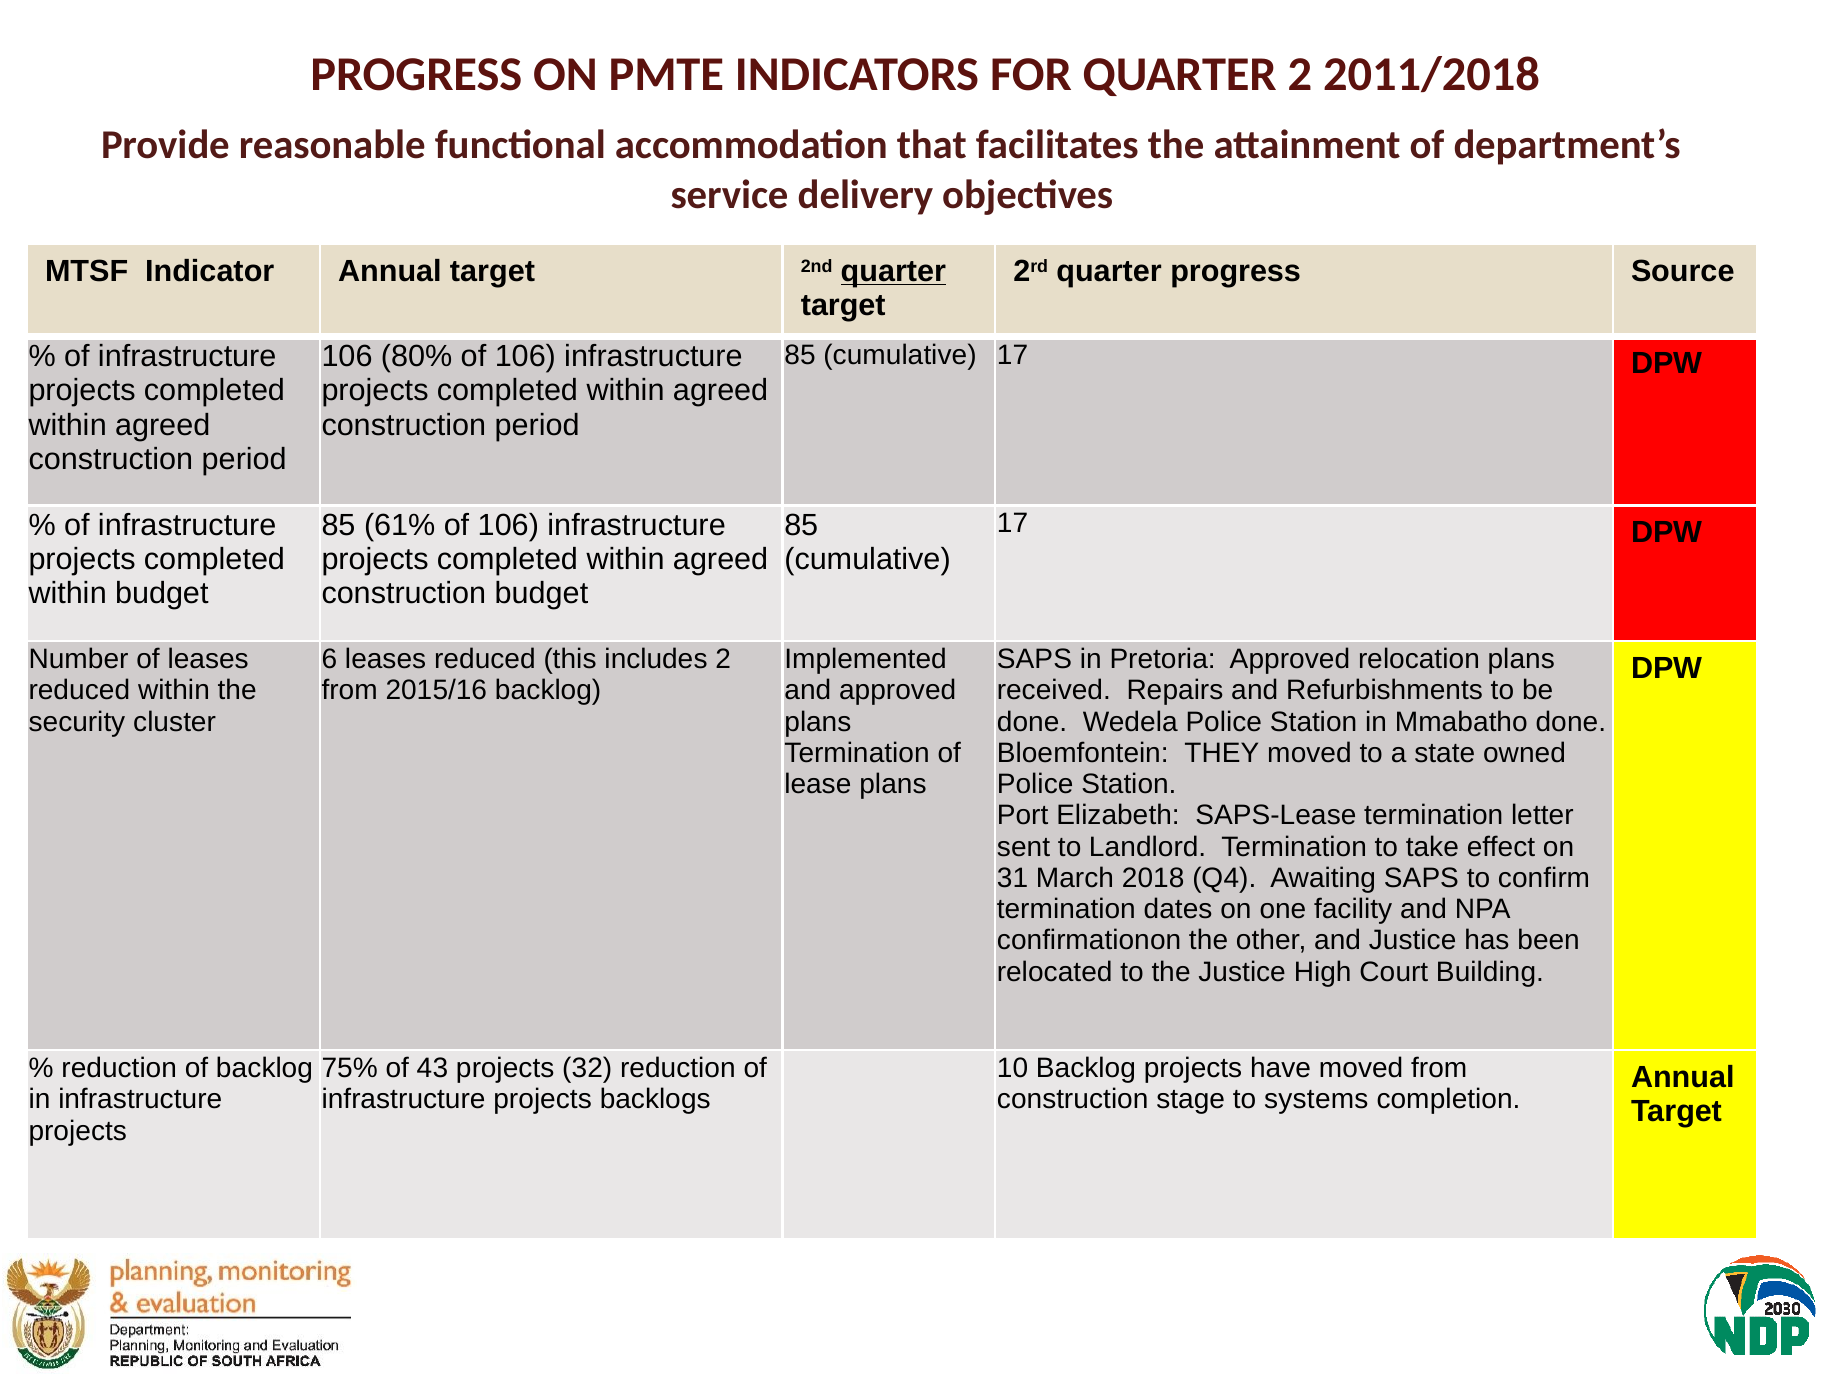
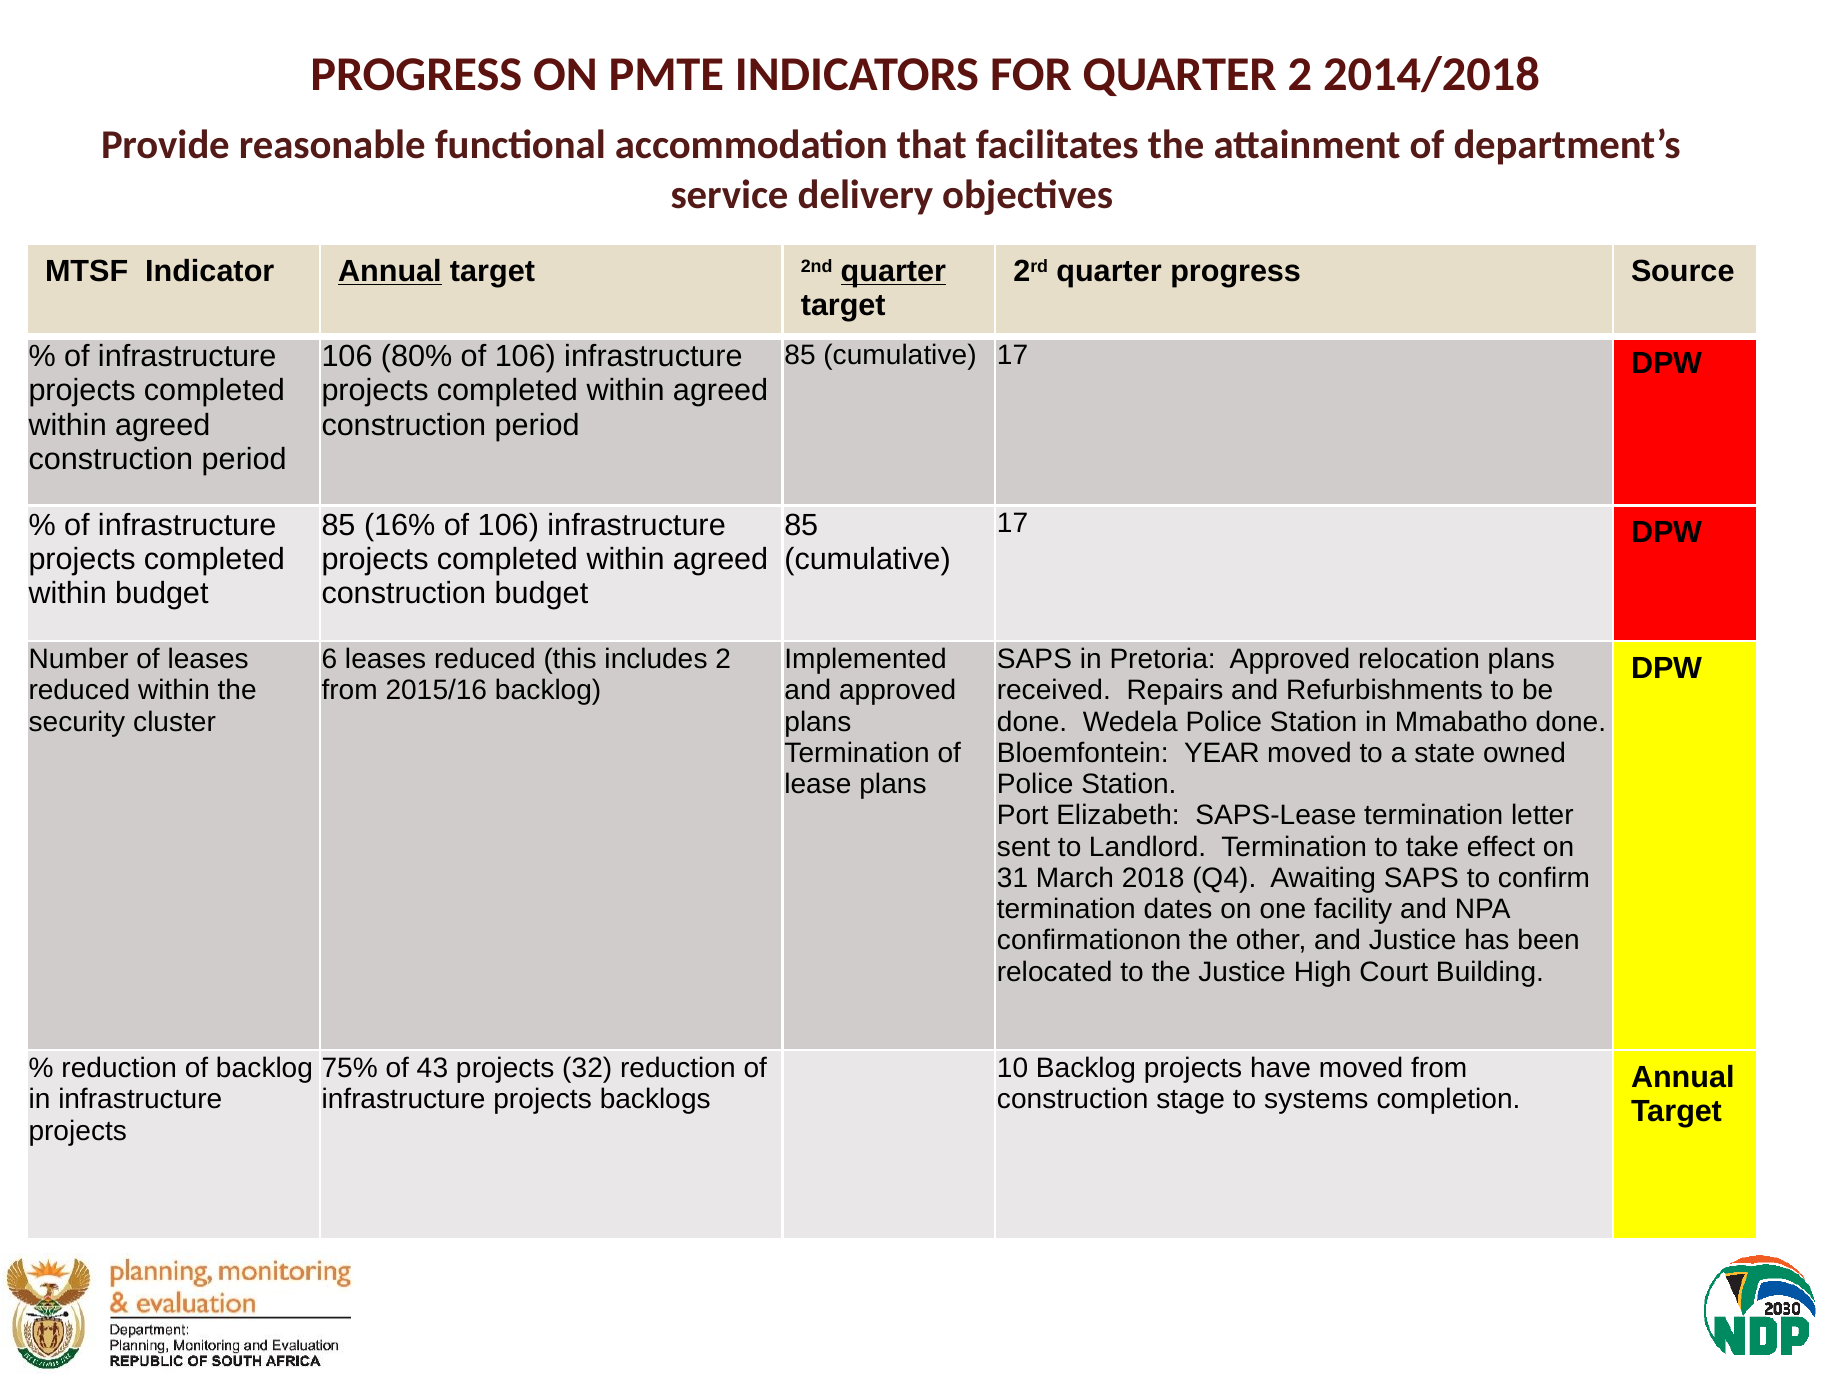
2011/2018: 2011/2018 -> 2014/2018
Annual at (390, 271) underline: none -> present
61%: 61% -> 16%
THEY: THEY -> YEAR
